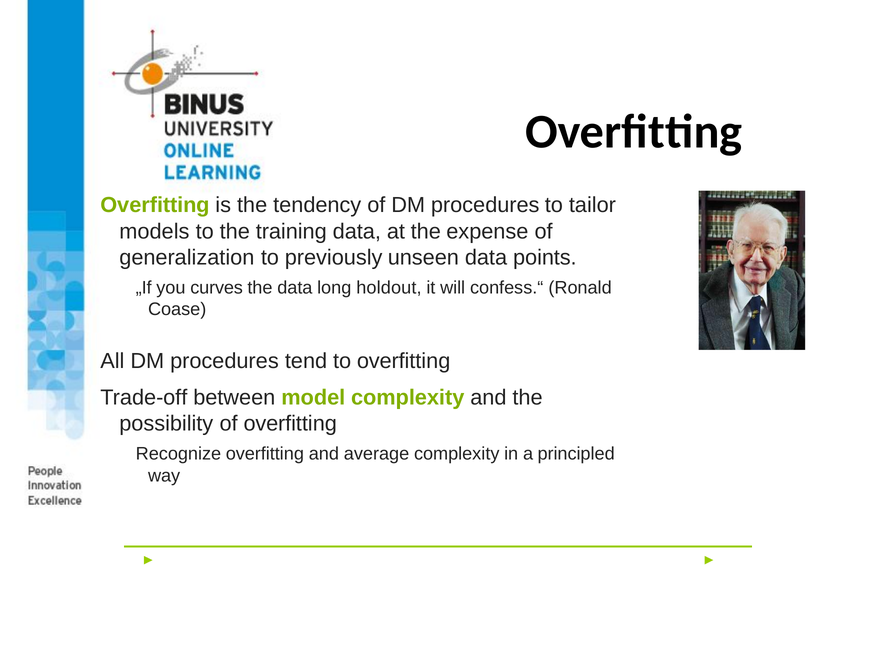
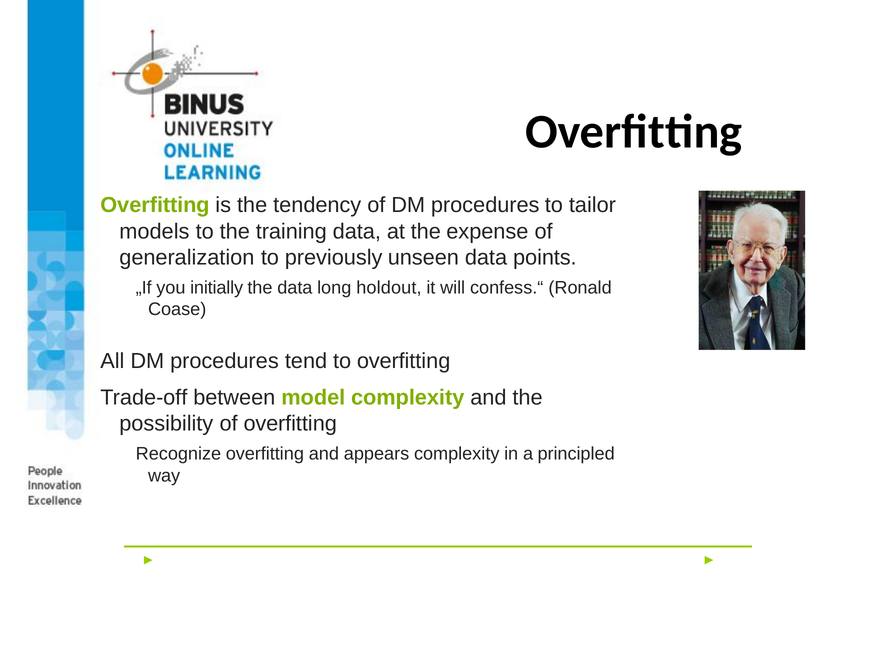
curves: curves -> initially
average: average -> appears
